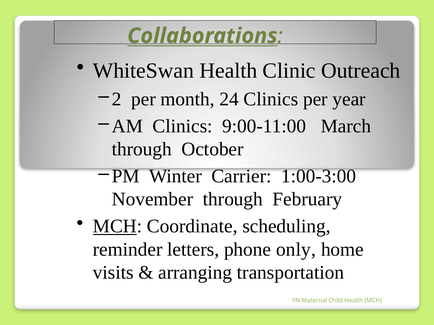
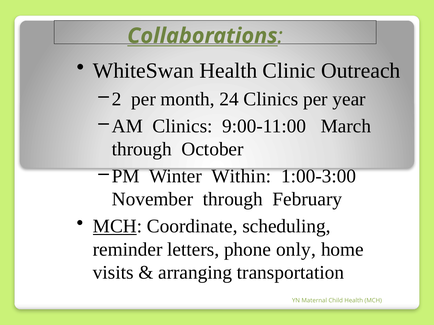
Carrier: Carrier -> Within
